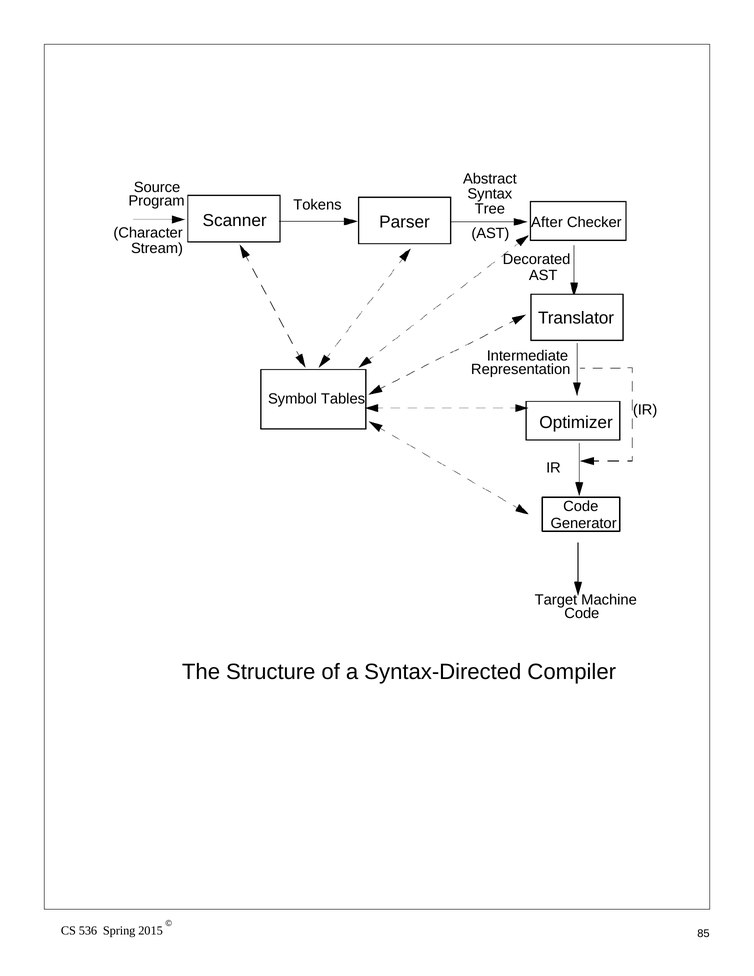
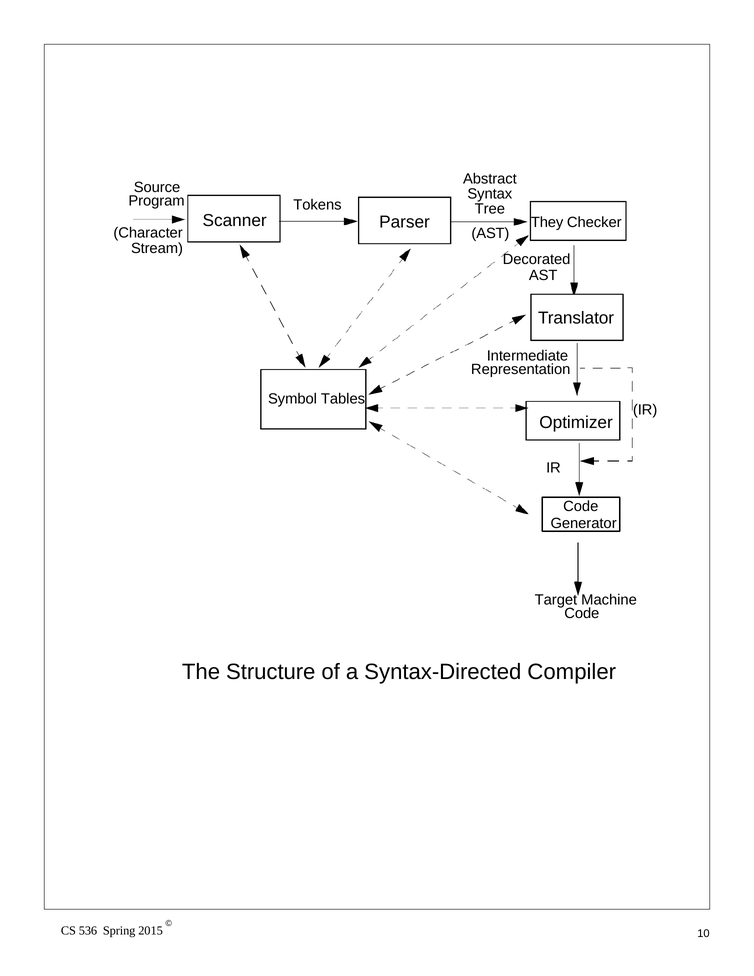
After: After -> They
85: 85 -> 10
